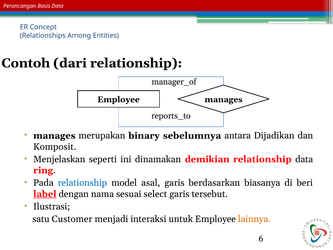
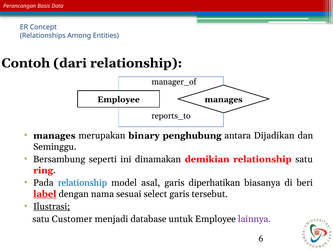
sebelumnya: sebelumnya -> penghubung
Komposit: Komposit -> Seminggu
Menjelaskan: Menjelaskan -> Bersambung
relationship data: data -> satu
berdasarkan: berdasarkan -> diperhatikan
Ilustrasi underline: none -> present
interaksi: interaksi -> database
lainnya colour: orange -> purple
